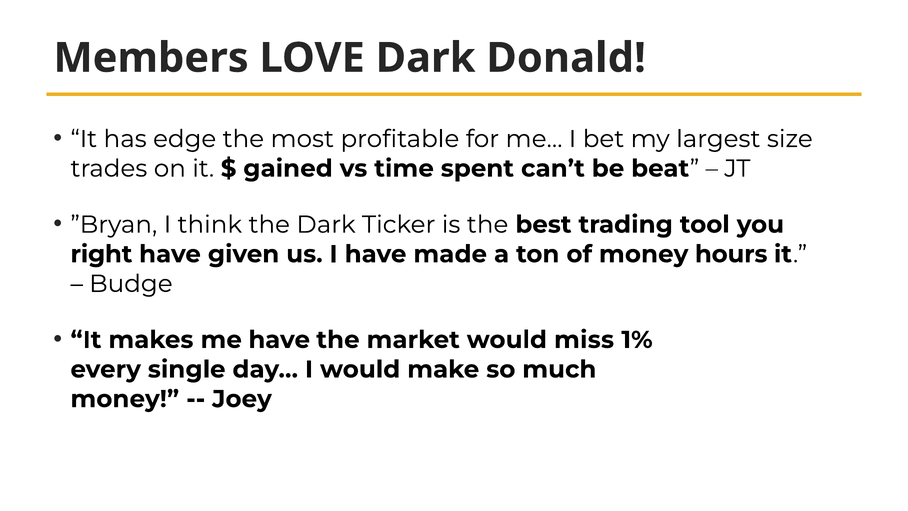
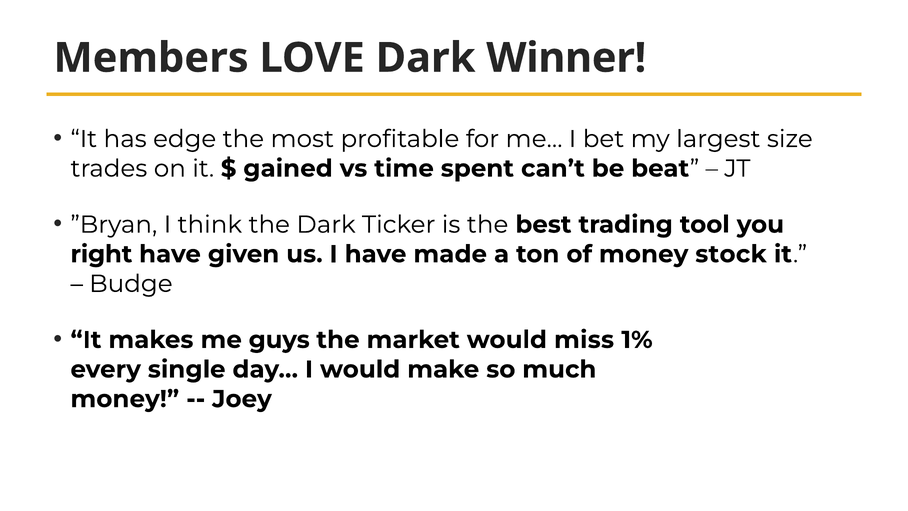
Donald: Donald -> Winner
hours: hours -> stock
me have: have -> guys
